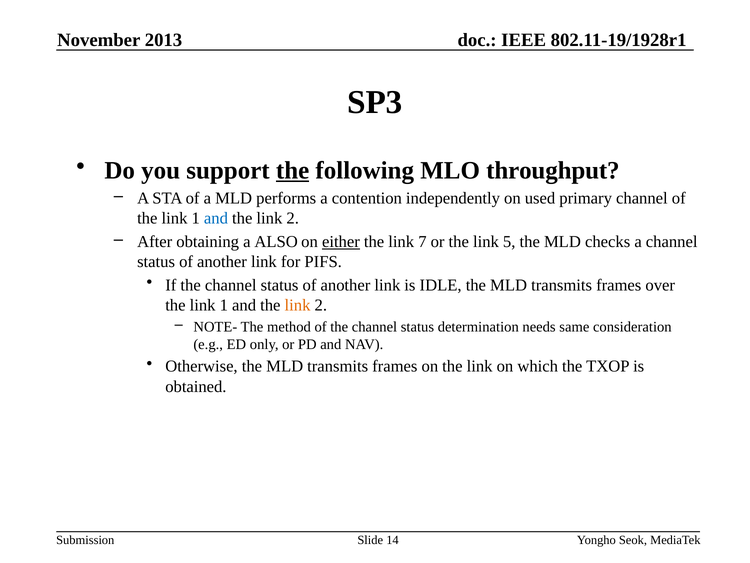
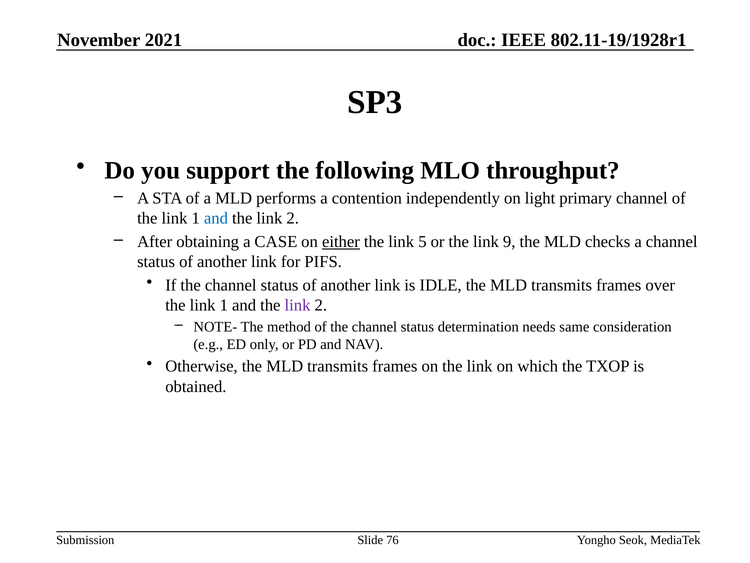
2013: 2013 -> 2021
the at (293, 171) underline: present -> none
used: used -> light
ALSO: ALSO -> CASE
7: 7 -> 5
5: 5 -> 9
link at (298, 305) colour: orange -> purple
14: 14 -> 76
